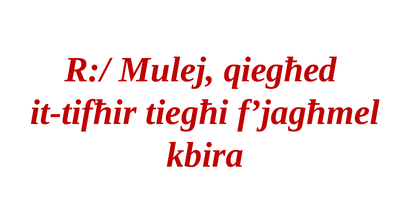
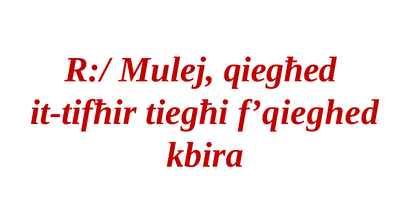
f’jagħmel: f’jagħmel -> f’qieghed
